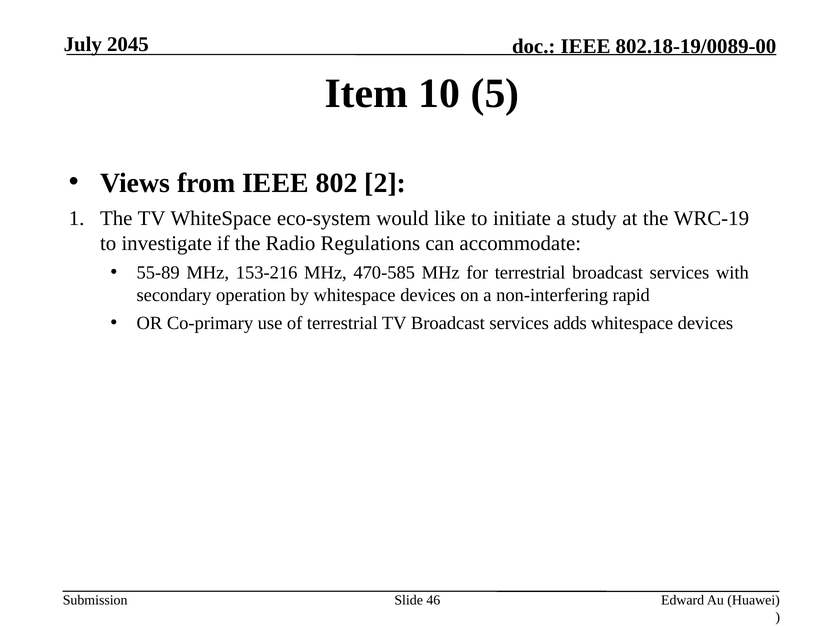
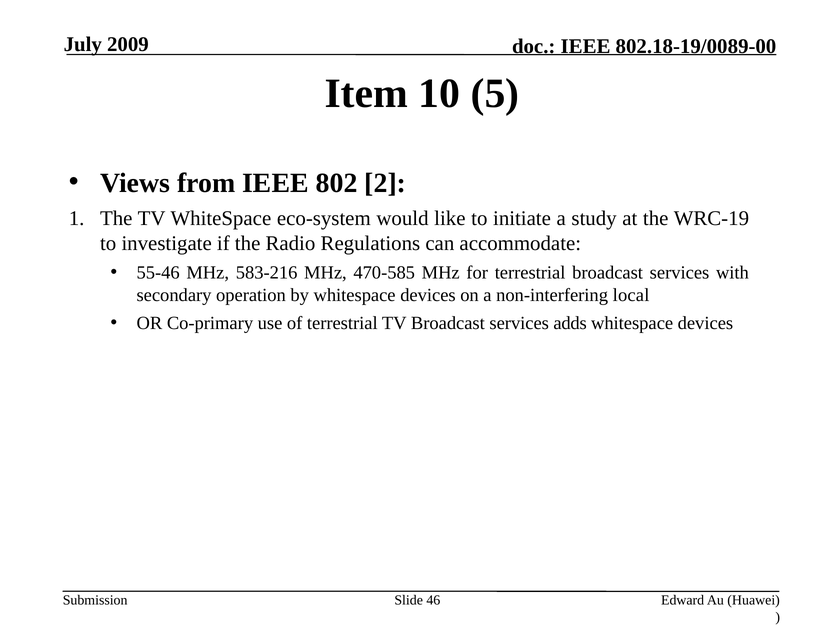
2045: 2045 -> 2009
55-89: 55-89 -> 55-46
153-216: 153-216 -> 583-216
rapid: rapid -> local
